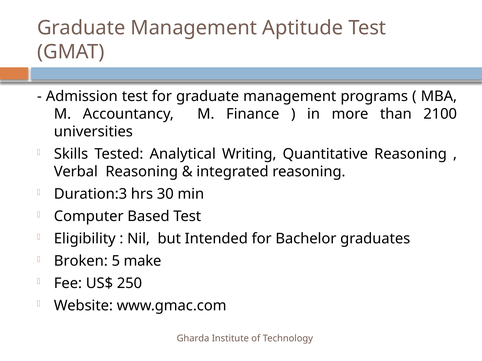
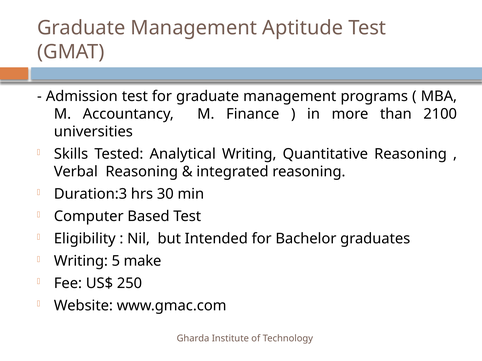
Broken at (81, 261): Broken -> Writing
